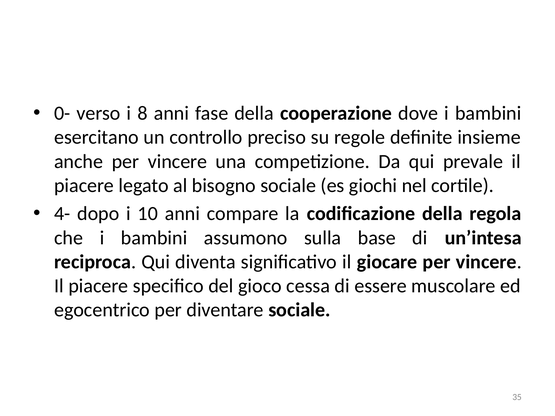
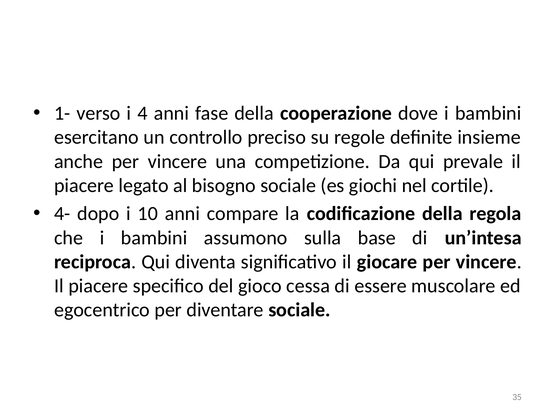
0-: 0- -> 1-
8: 8 -> 4
